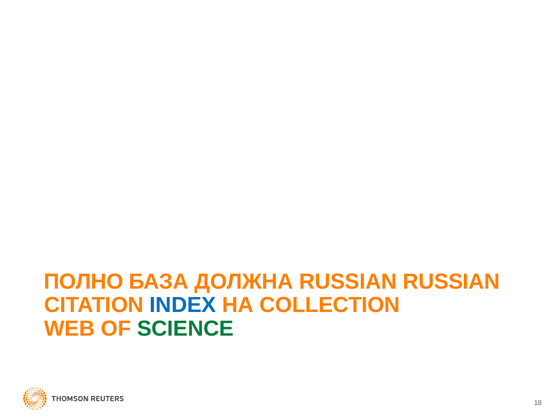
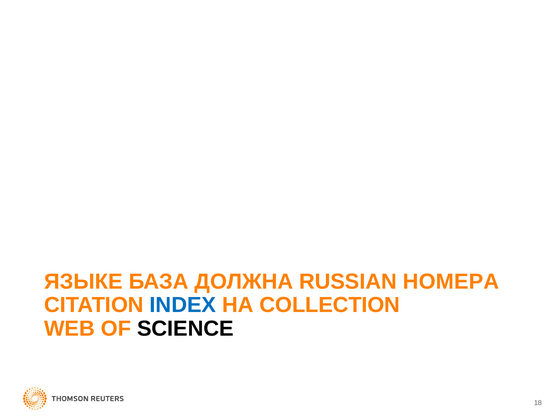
ПОЛНО: ПОЛНО -> ЯЗЫКЕ
RUSSIAN RUSSIAN: RUSSIAN -> НОМЕРА
SCIENCE colour: green -> black
